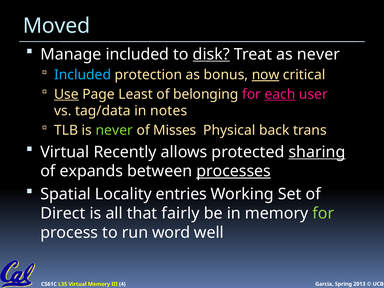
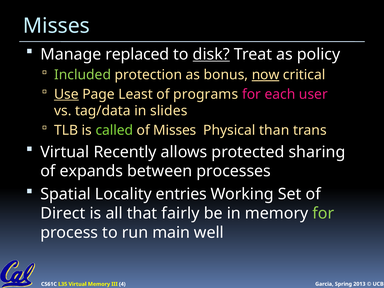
Moved at (57, 26): Moved -> Misses
Manage included: included -> replaced
as never: never -> policy
Included at (83, 75) colour: light blue -> light green
belonging: belonging -> programs
each underline: present -> none
notes: notes -> slides
is never: never -> called
back: back -> than
sharing underline: present -> none
processes underline: present -> none
word: word -> main
